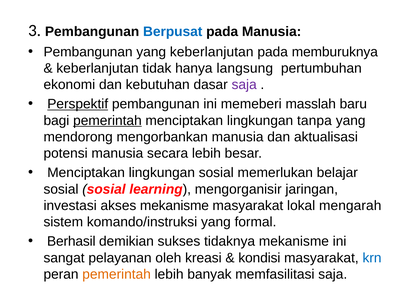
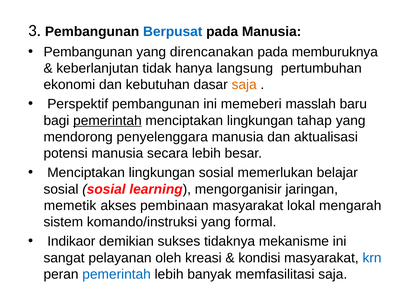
yang keberlanjutan: keberlanjutan -> direncanakan
saja at (244, 85) colour: purple -> orange
Perspektif underline: present -> none
tanpa: tanpa -> tahap
mengorbankan: mengorbankan -> penyelenggara
investasi: investasi -> memetik
akses mekanisme: mekanisme -> pembinaan
Berhasil: Berhasil -> Indikaor
pemerintah at (117, 274) colour: orange -> blue
